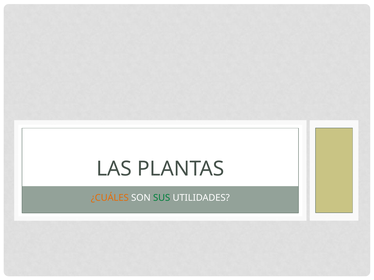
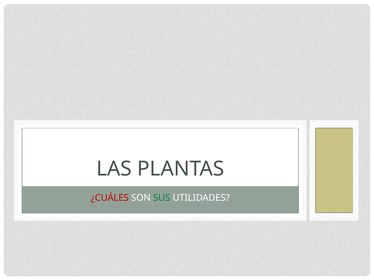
¿CUÁLES colour: orange -> red
